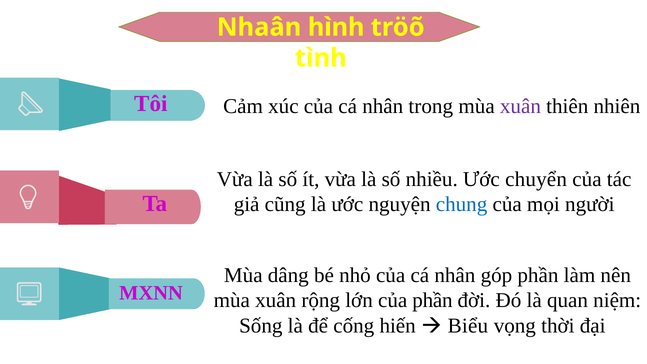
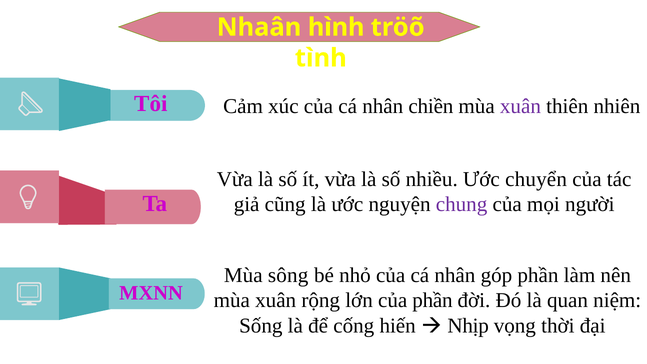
trong: trong -> chiền
chung colour: blue -> purple
dâng: dâng -> sông
Biểu: Biểu -> Nhịp
